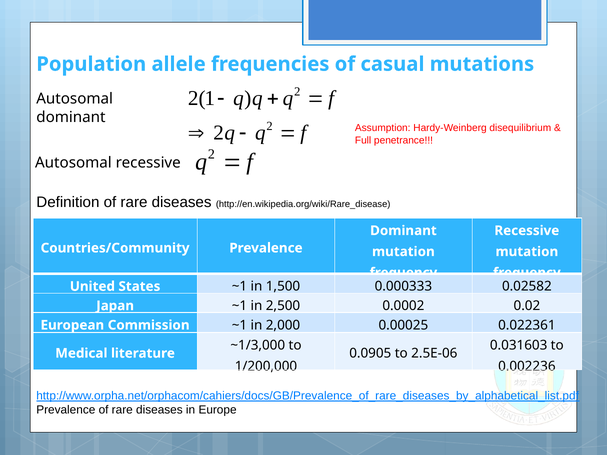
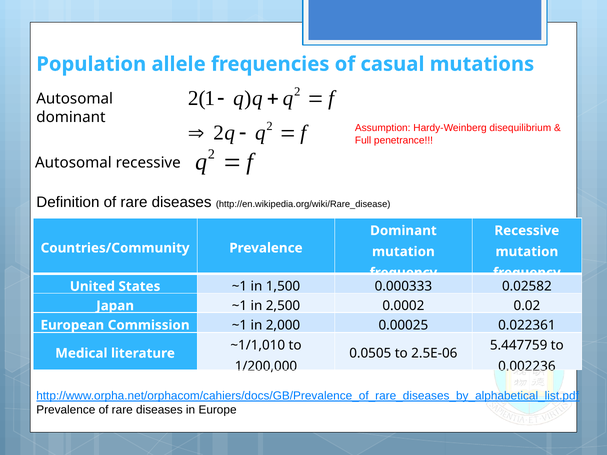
~1/3,000: ~1/3,000 -> ~1/1,010
0.031603: 0.031603 -> 5.447759
0.0905: 0.0905 -> 0.0505
